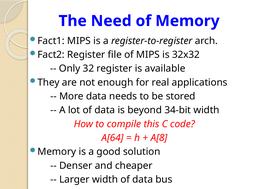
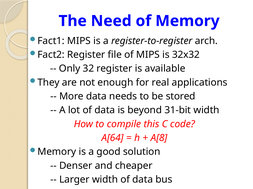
34-bit: 34-bit -> 31-bit
